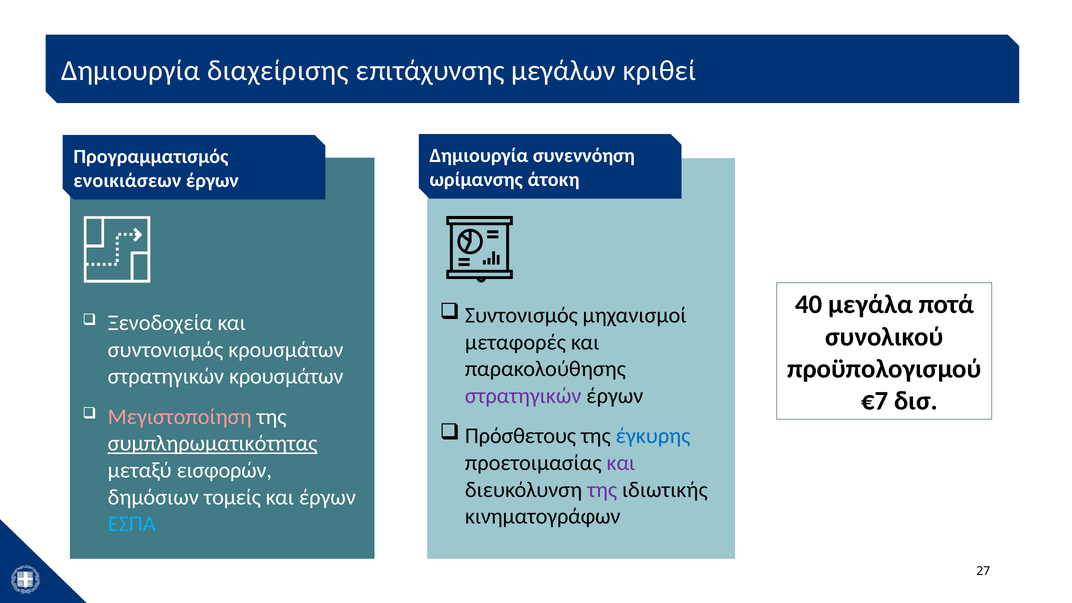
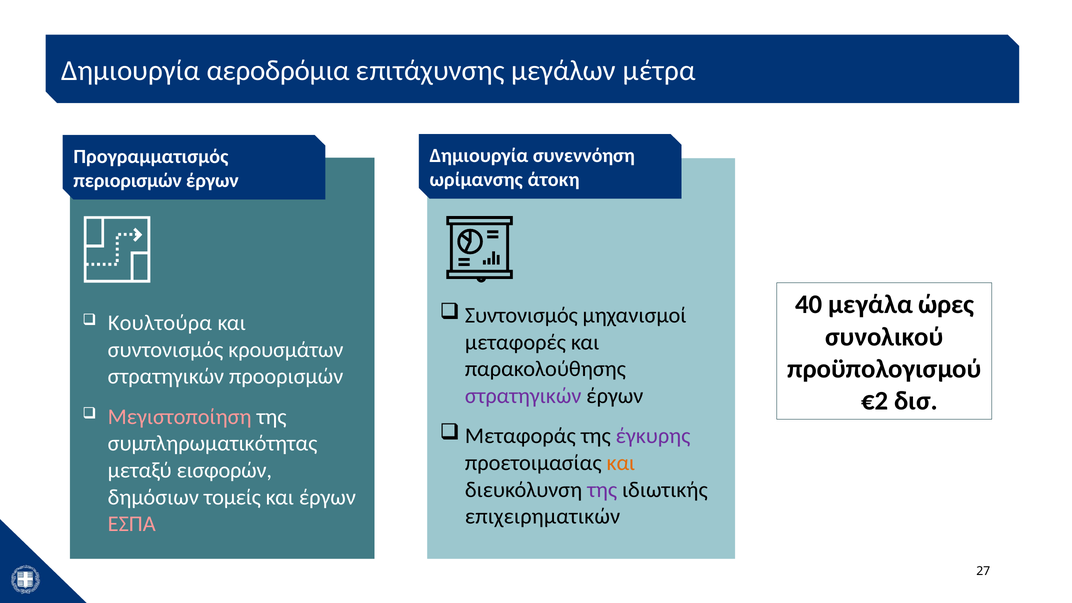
διαχείρισης: διαχείρισης -> αεροδρόμια
κριθεί: κριθεί -> μέτρα
ενοικιάσεων: ενοικιάσεων -> περιορισμών
ποτά: ποτά -> ώρες
Ξενοδοχεία: Ξενοδοχεία -> Κουλτούρα
στρατηγικών κρουσμάτων: κρουσμάτων -> προορισμών
€7: €7 -> €2
Πρόσθετους: Πρόσθετους -> Μεταφοράς
έγκυρης colour: blue -> purple
συμπληρωματικότητας underline: present -> none
και at (621, 463) colour: purple -> orange
κινηματογράφων: κινηματογράφων -> επιχειρηματικών
ΕΣΠΑ colour: light blue -> pink
